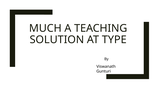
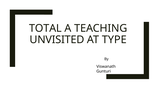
MUCH: MUCH -> TOTAL
SOLUTION: SOLUTION -> UNVISITED
